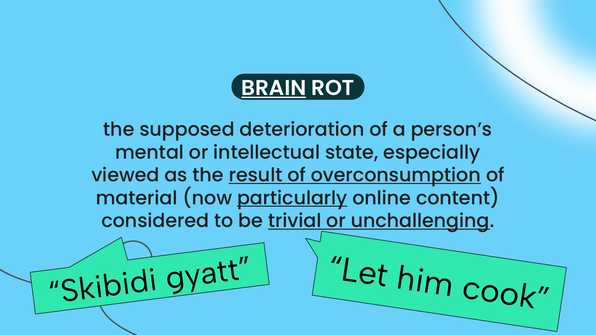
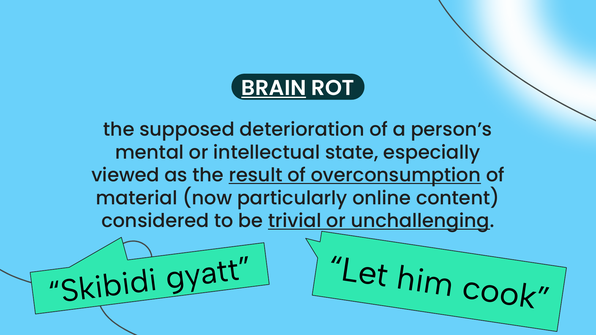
particularly underline: present -> none
